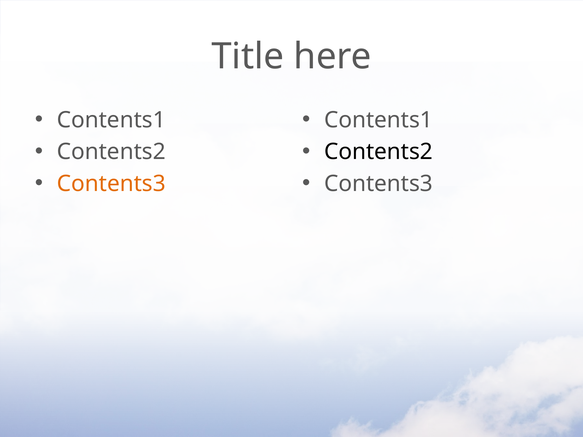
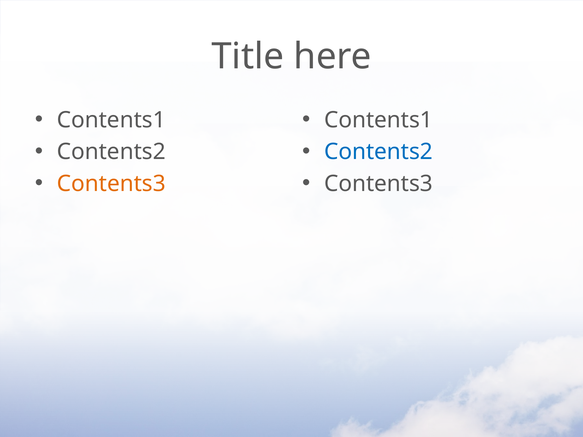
Contents2 at (379, 152) colour: black -> blue
